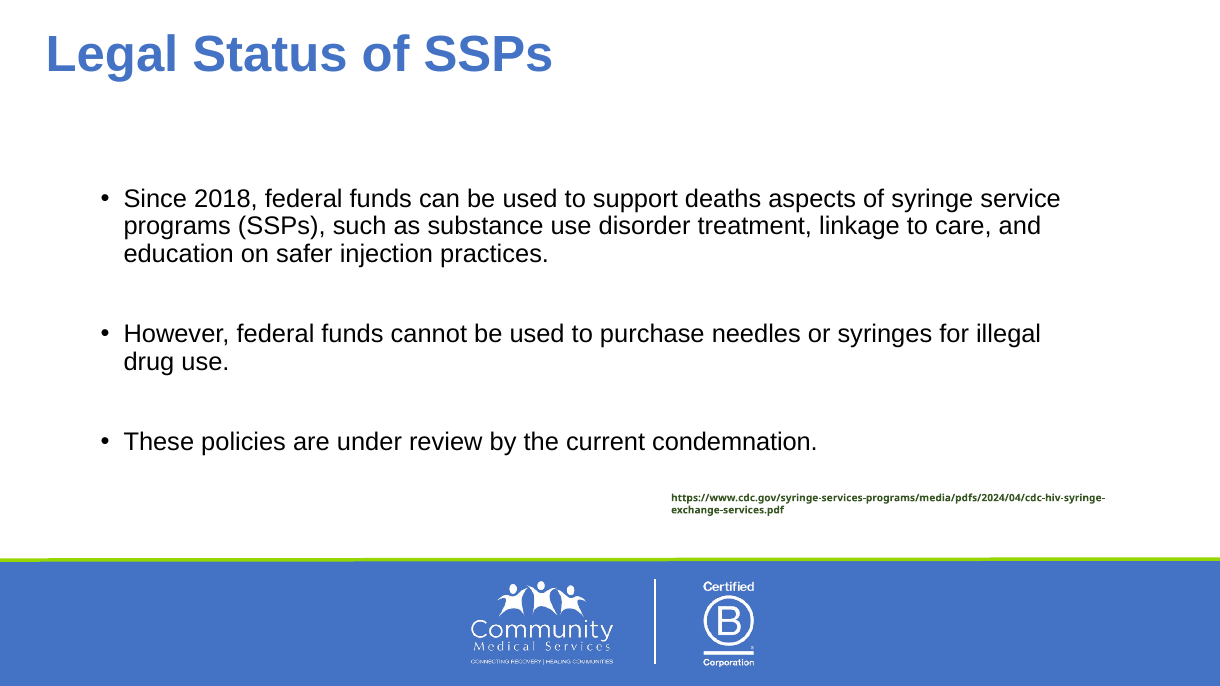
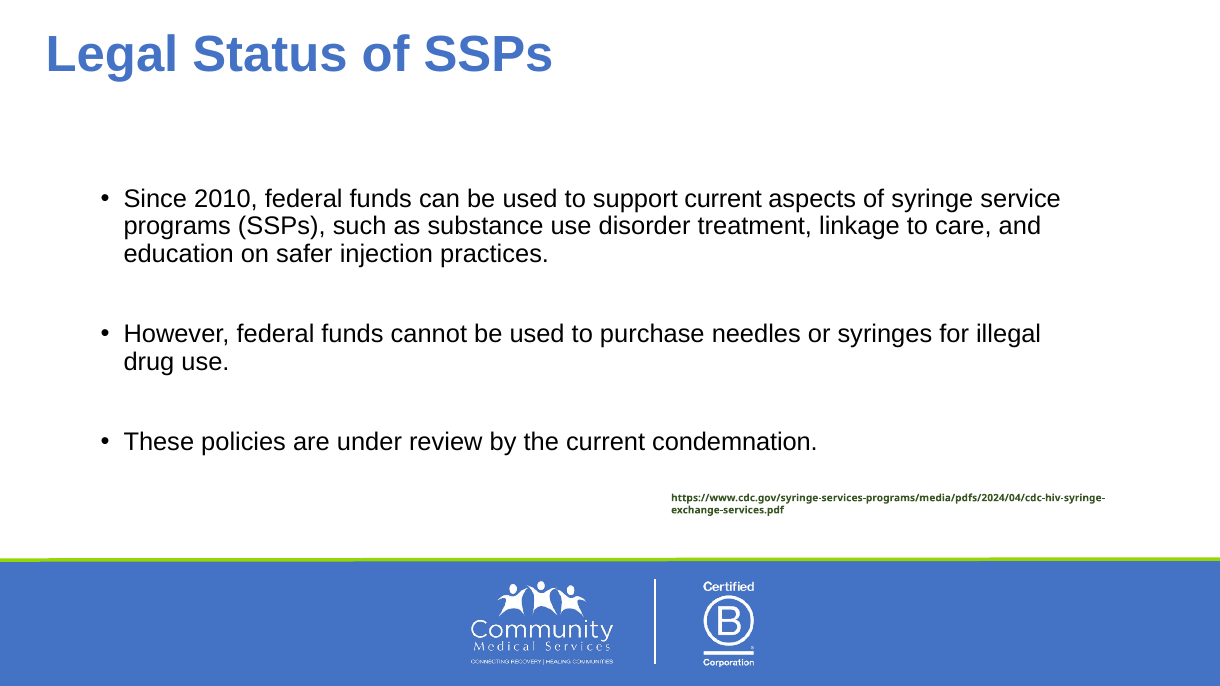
2018: 2018 -> 2010
support deaths: deaths -> current
